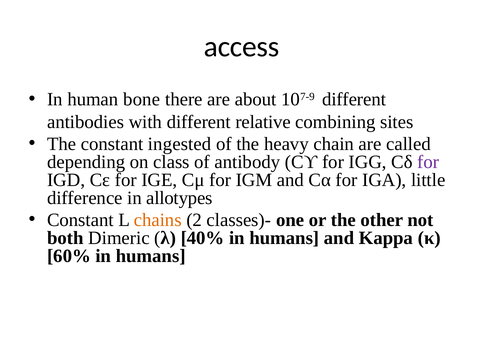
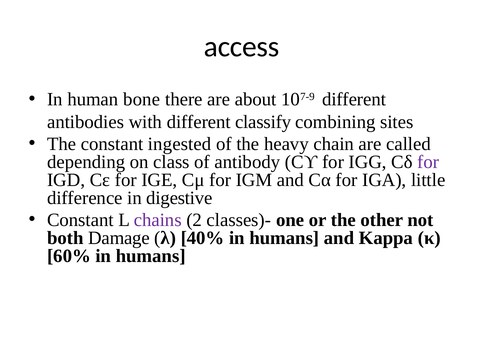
relative: relative -> classify
allotypes: allotypes -> digestive
chains colour: orange -> purple
Dimeric: Dimeric -> Damage
